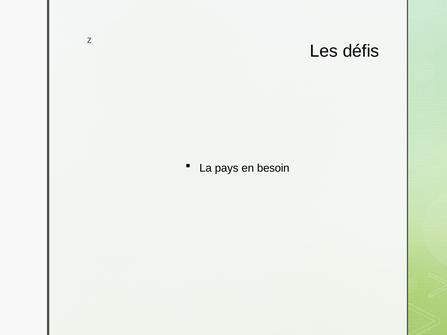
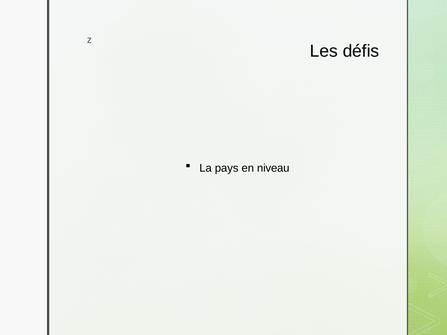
besoin: besoin -> niveau
